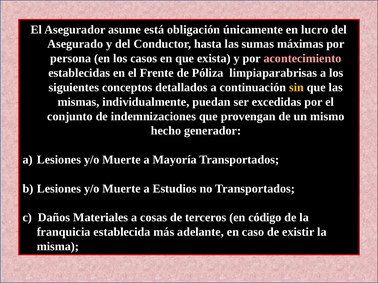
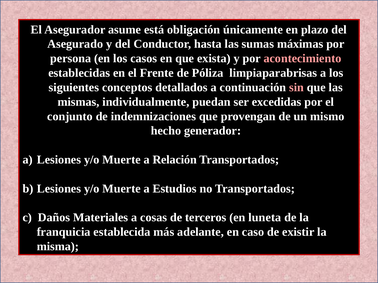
lucro: lucro -> plazo
sin colour: yellow -> pink
Mayoría: Mayoría -> Relación
código: código -> luneta
